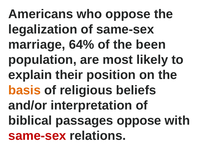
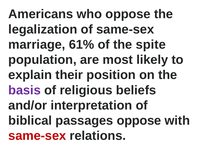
64%: 64% -> 61%
been: been -> spite
basis colour: orange -> purple
